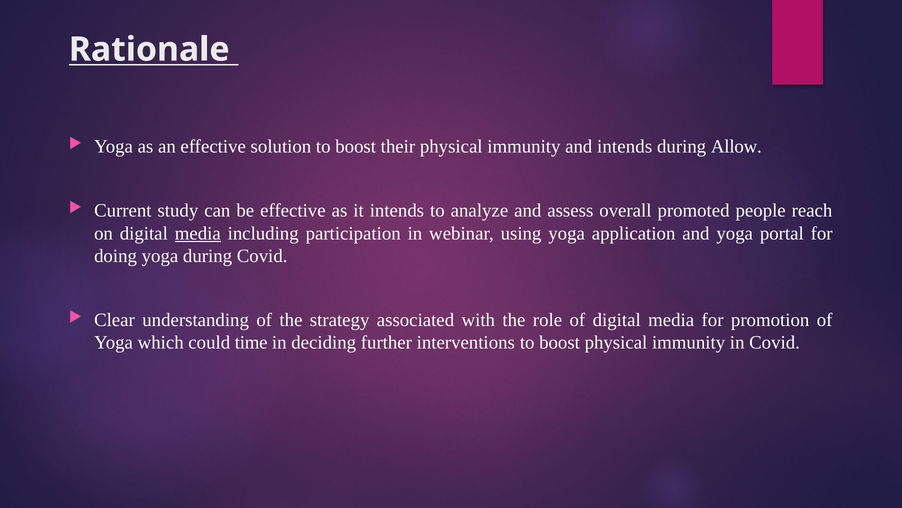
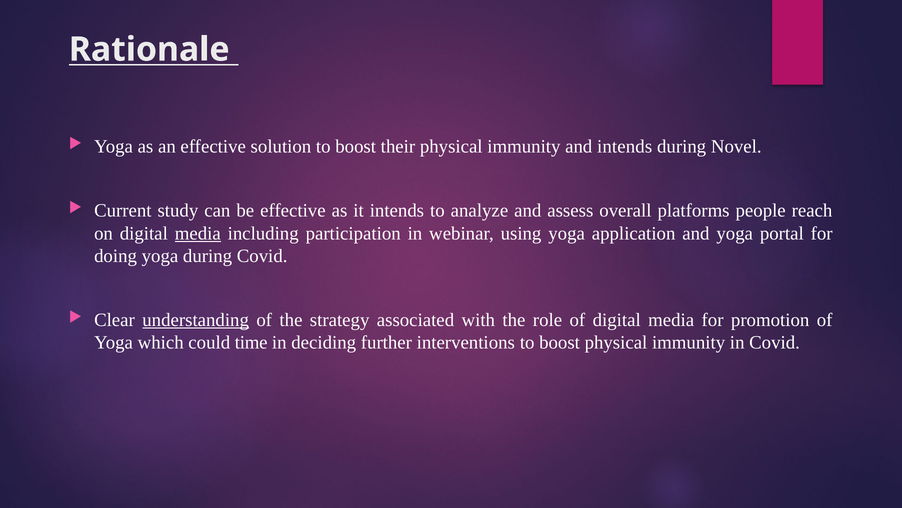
Allow: Allow -> Novel
promoted: promoted -> platforms
understanding underline: none -> present
